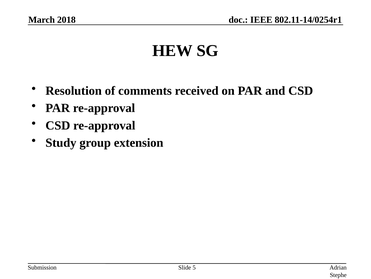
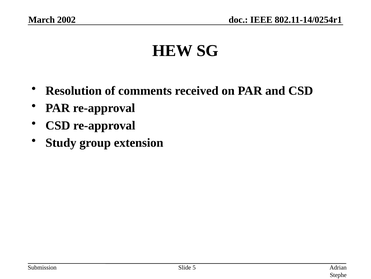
2018: 2018 -> 2002
